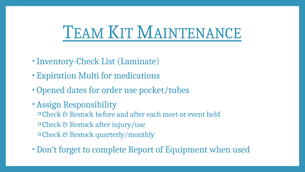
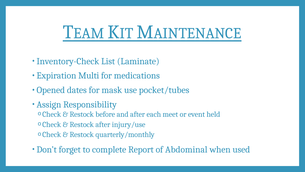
order: order -> mask
Equipment: Equipment -> Abdominal
